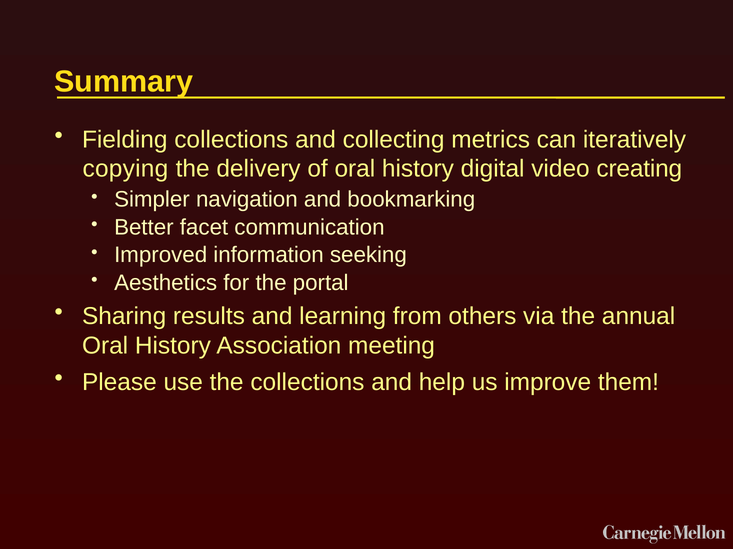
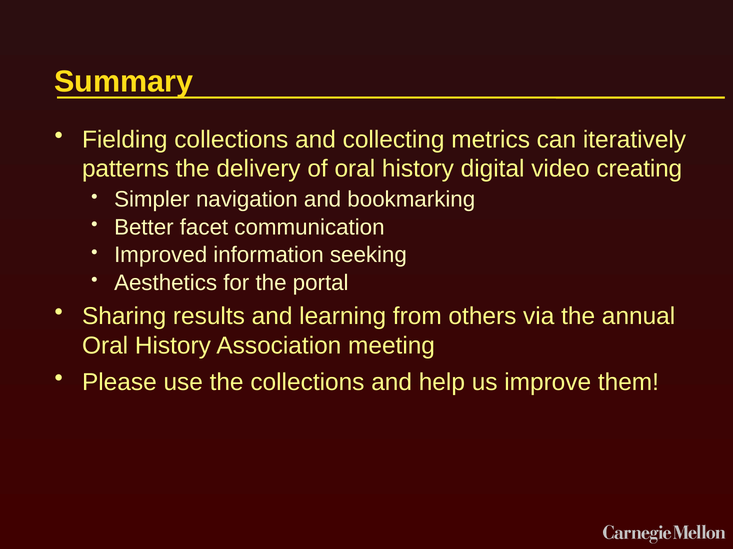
copying: copying -> patterns
